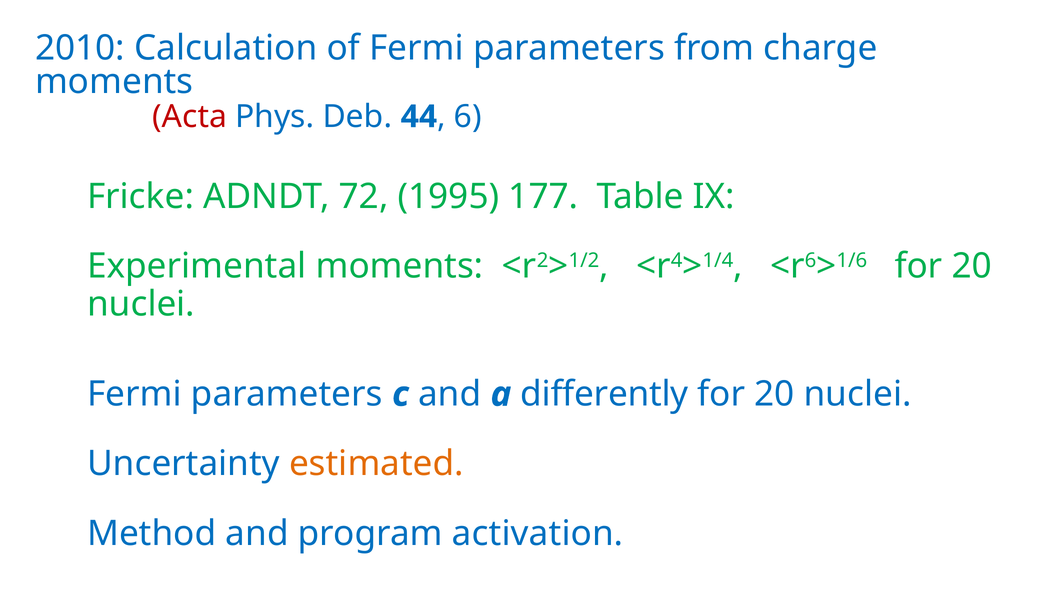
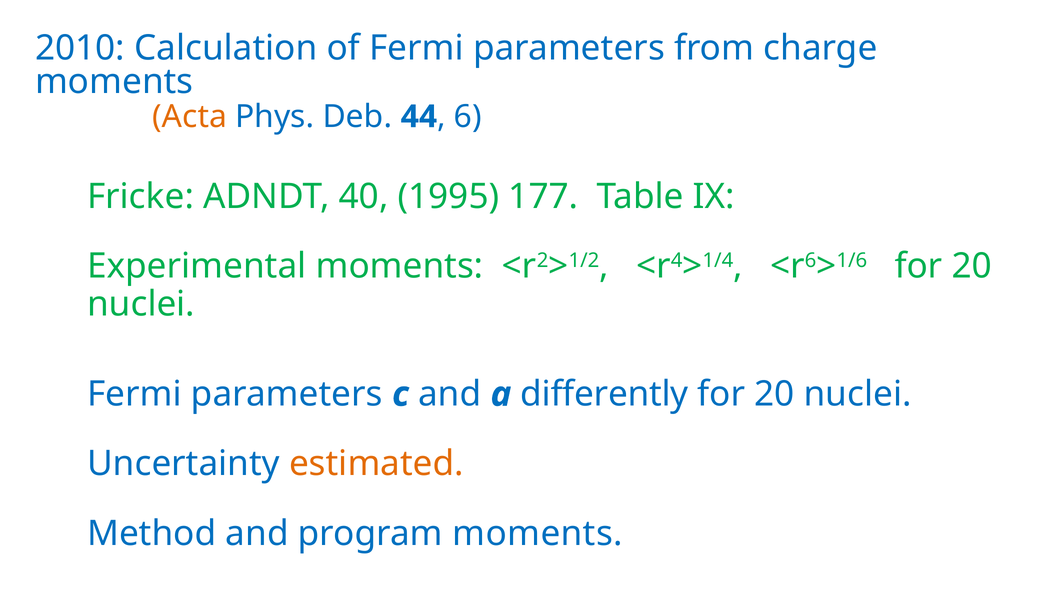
Acta colour: red -> orange
72: 72 -> 40
program activation: activation -> moments
